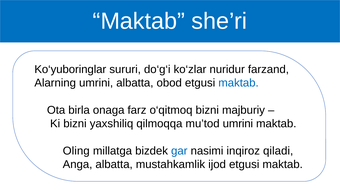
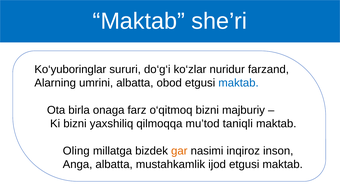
mu’tod umrini: umrini -> taniqli
gar colour: blue -> orange
qiladi: qiladi -> inson
